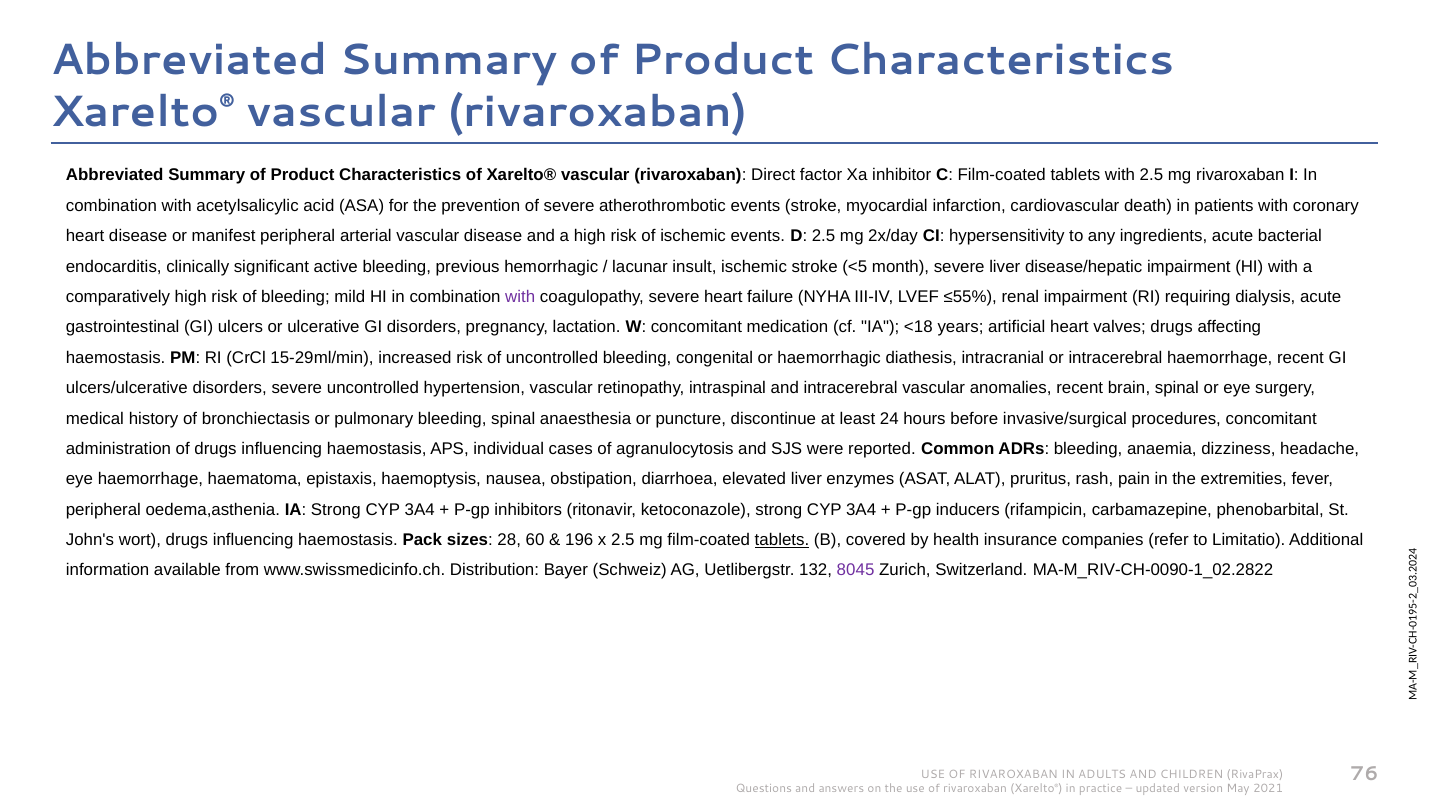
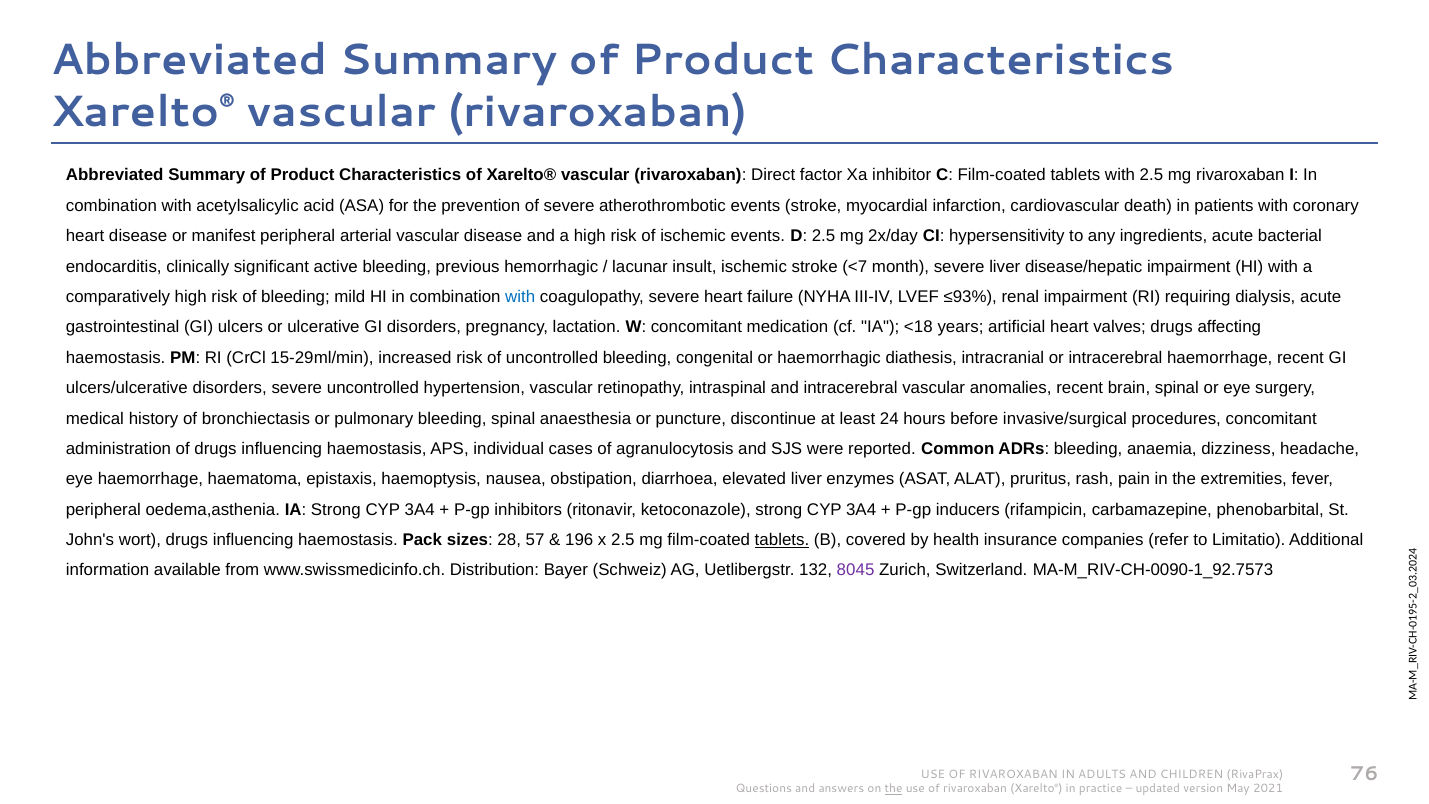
<5: <5 -> <7
with at (520, 297) colour: purple -> blue
≤55%: ≤55% -> ≤93%
60: 60 -> 57
MA-M_RIV-CH-0090-1_02.2822: MA-M_RIV-CH-0090-1_02.2822 -> MA-M_RIV-CH-0090-1_92.7573
the at (893, 789) underline: none -> present
